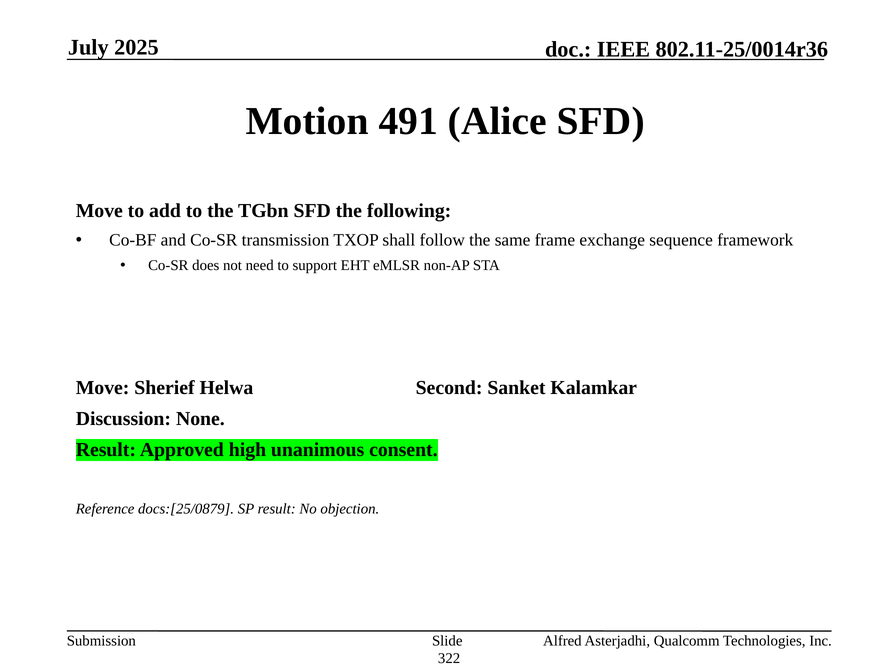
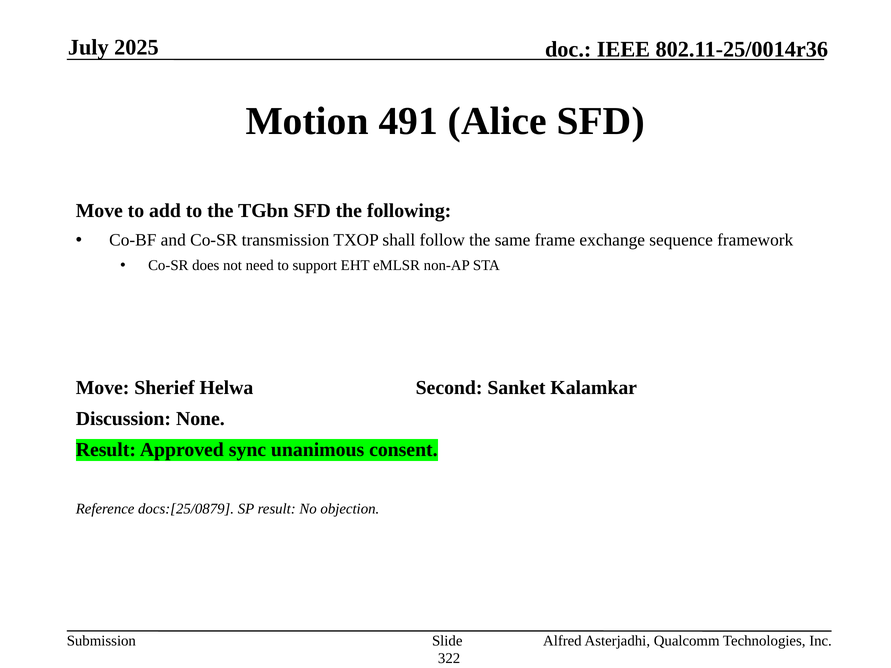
high: high -> sync
